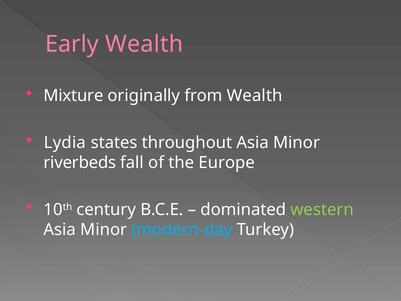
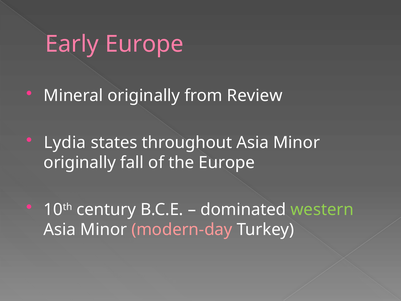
Early Wealth: Wealth -> Europe
Mixture: Mixture -> Mineral
from Wealth: Wealth -> Review
riverbeds at (80, 163): riverbeds -> originally
modern-day colour: light blue -> pink
